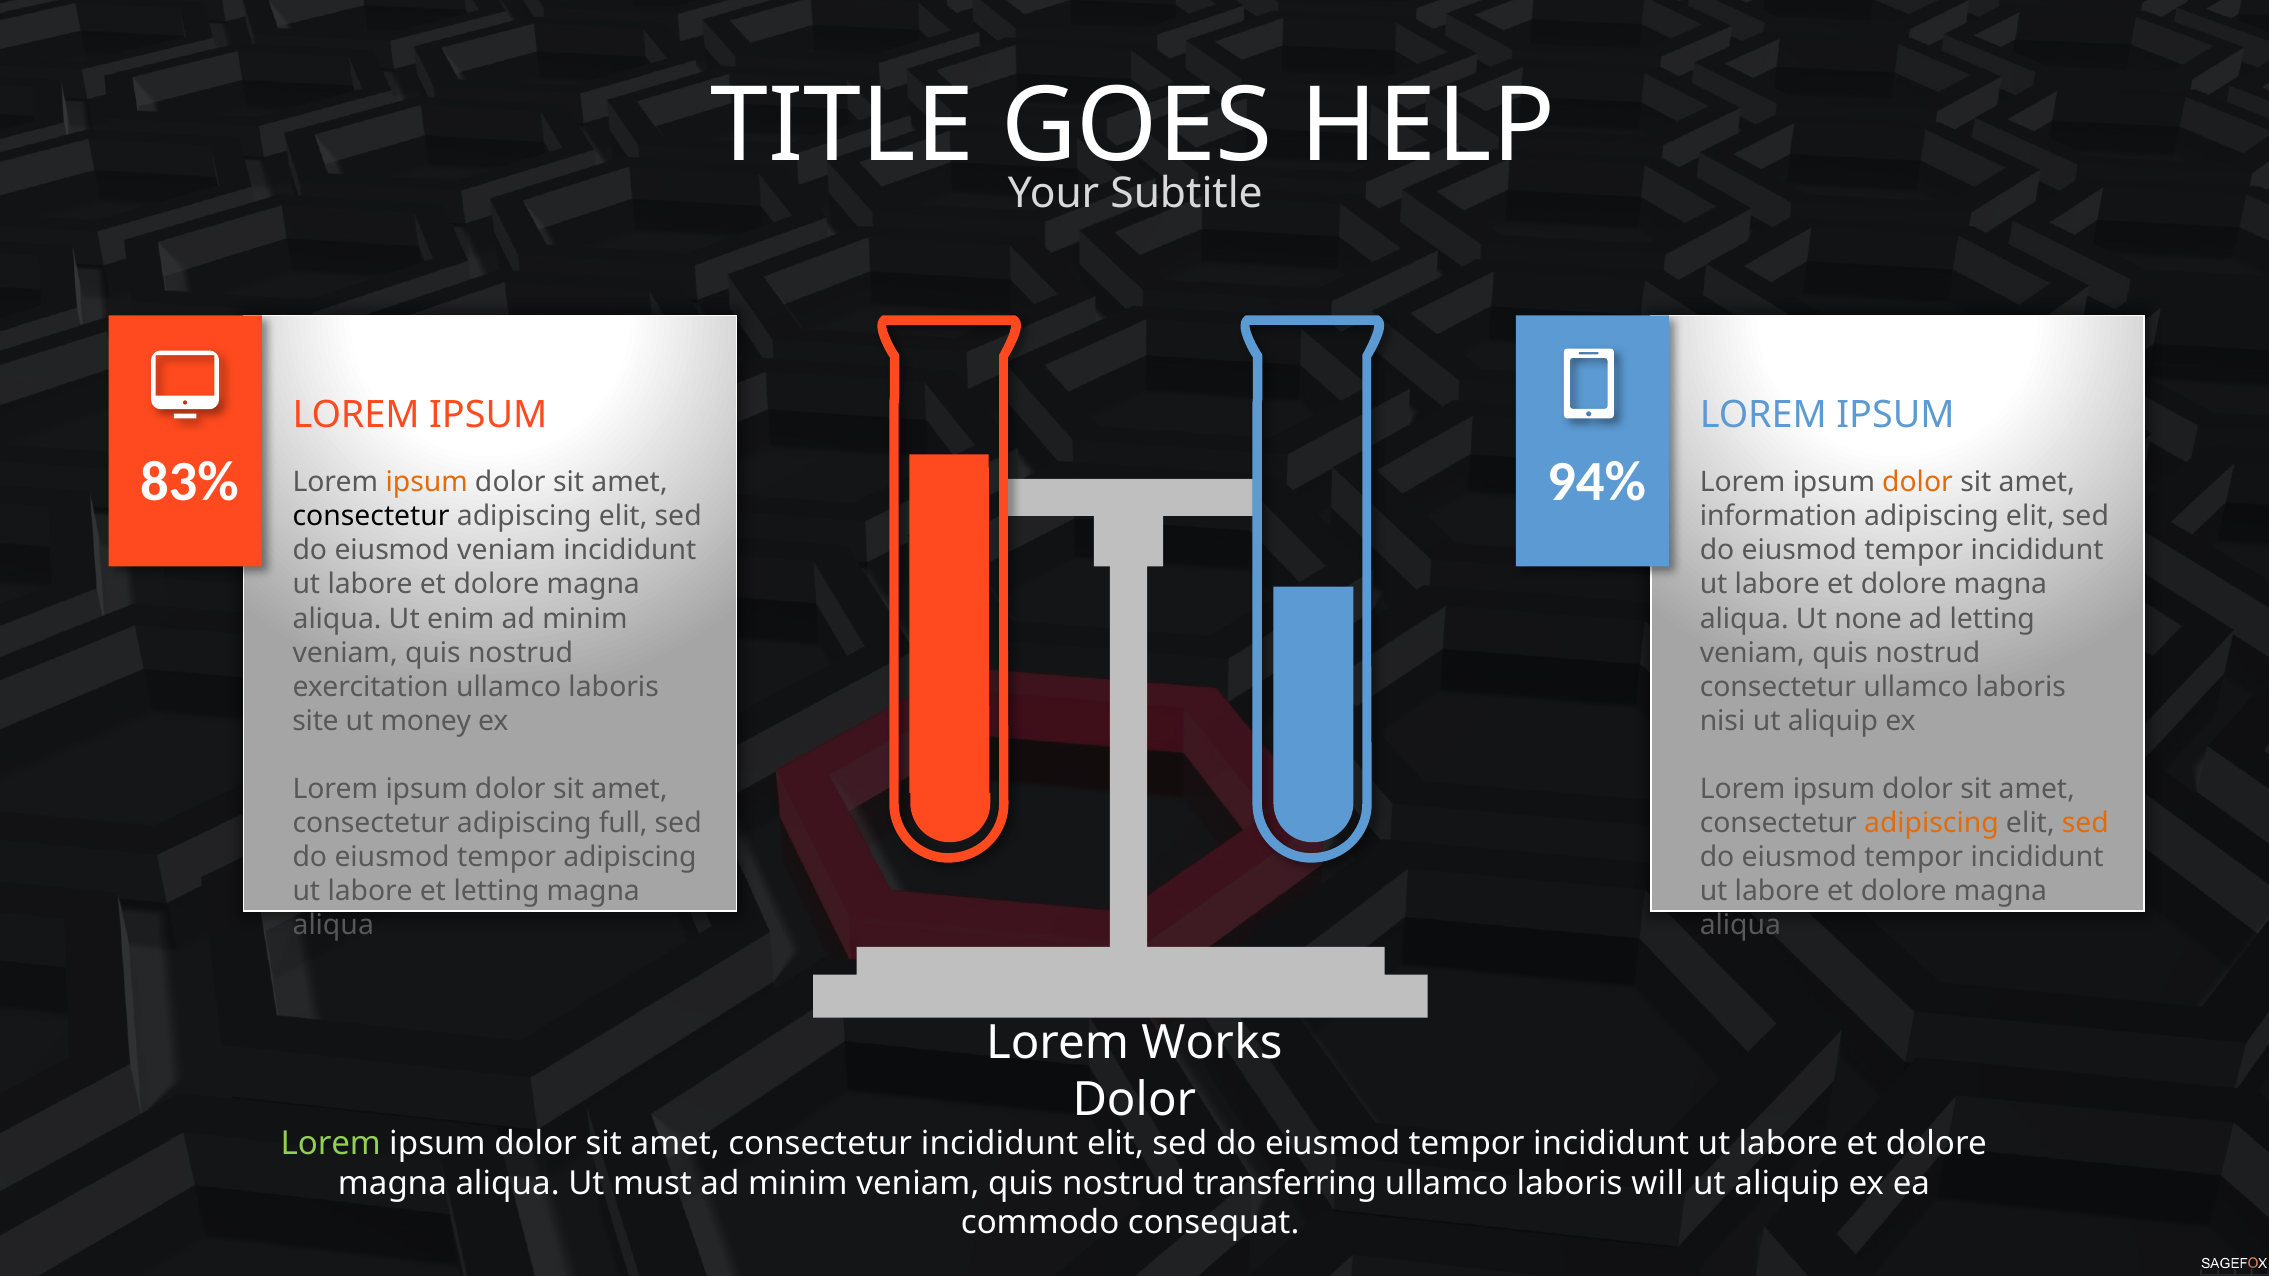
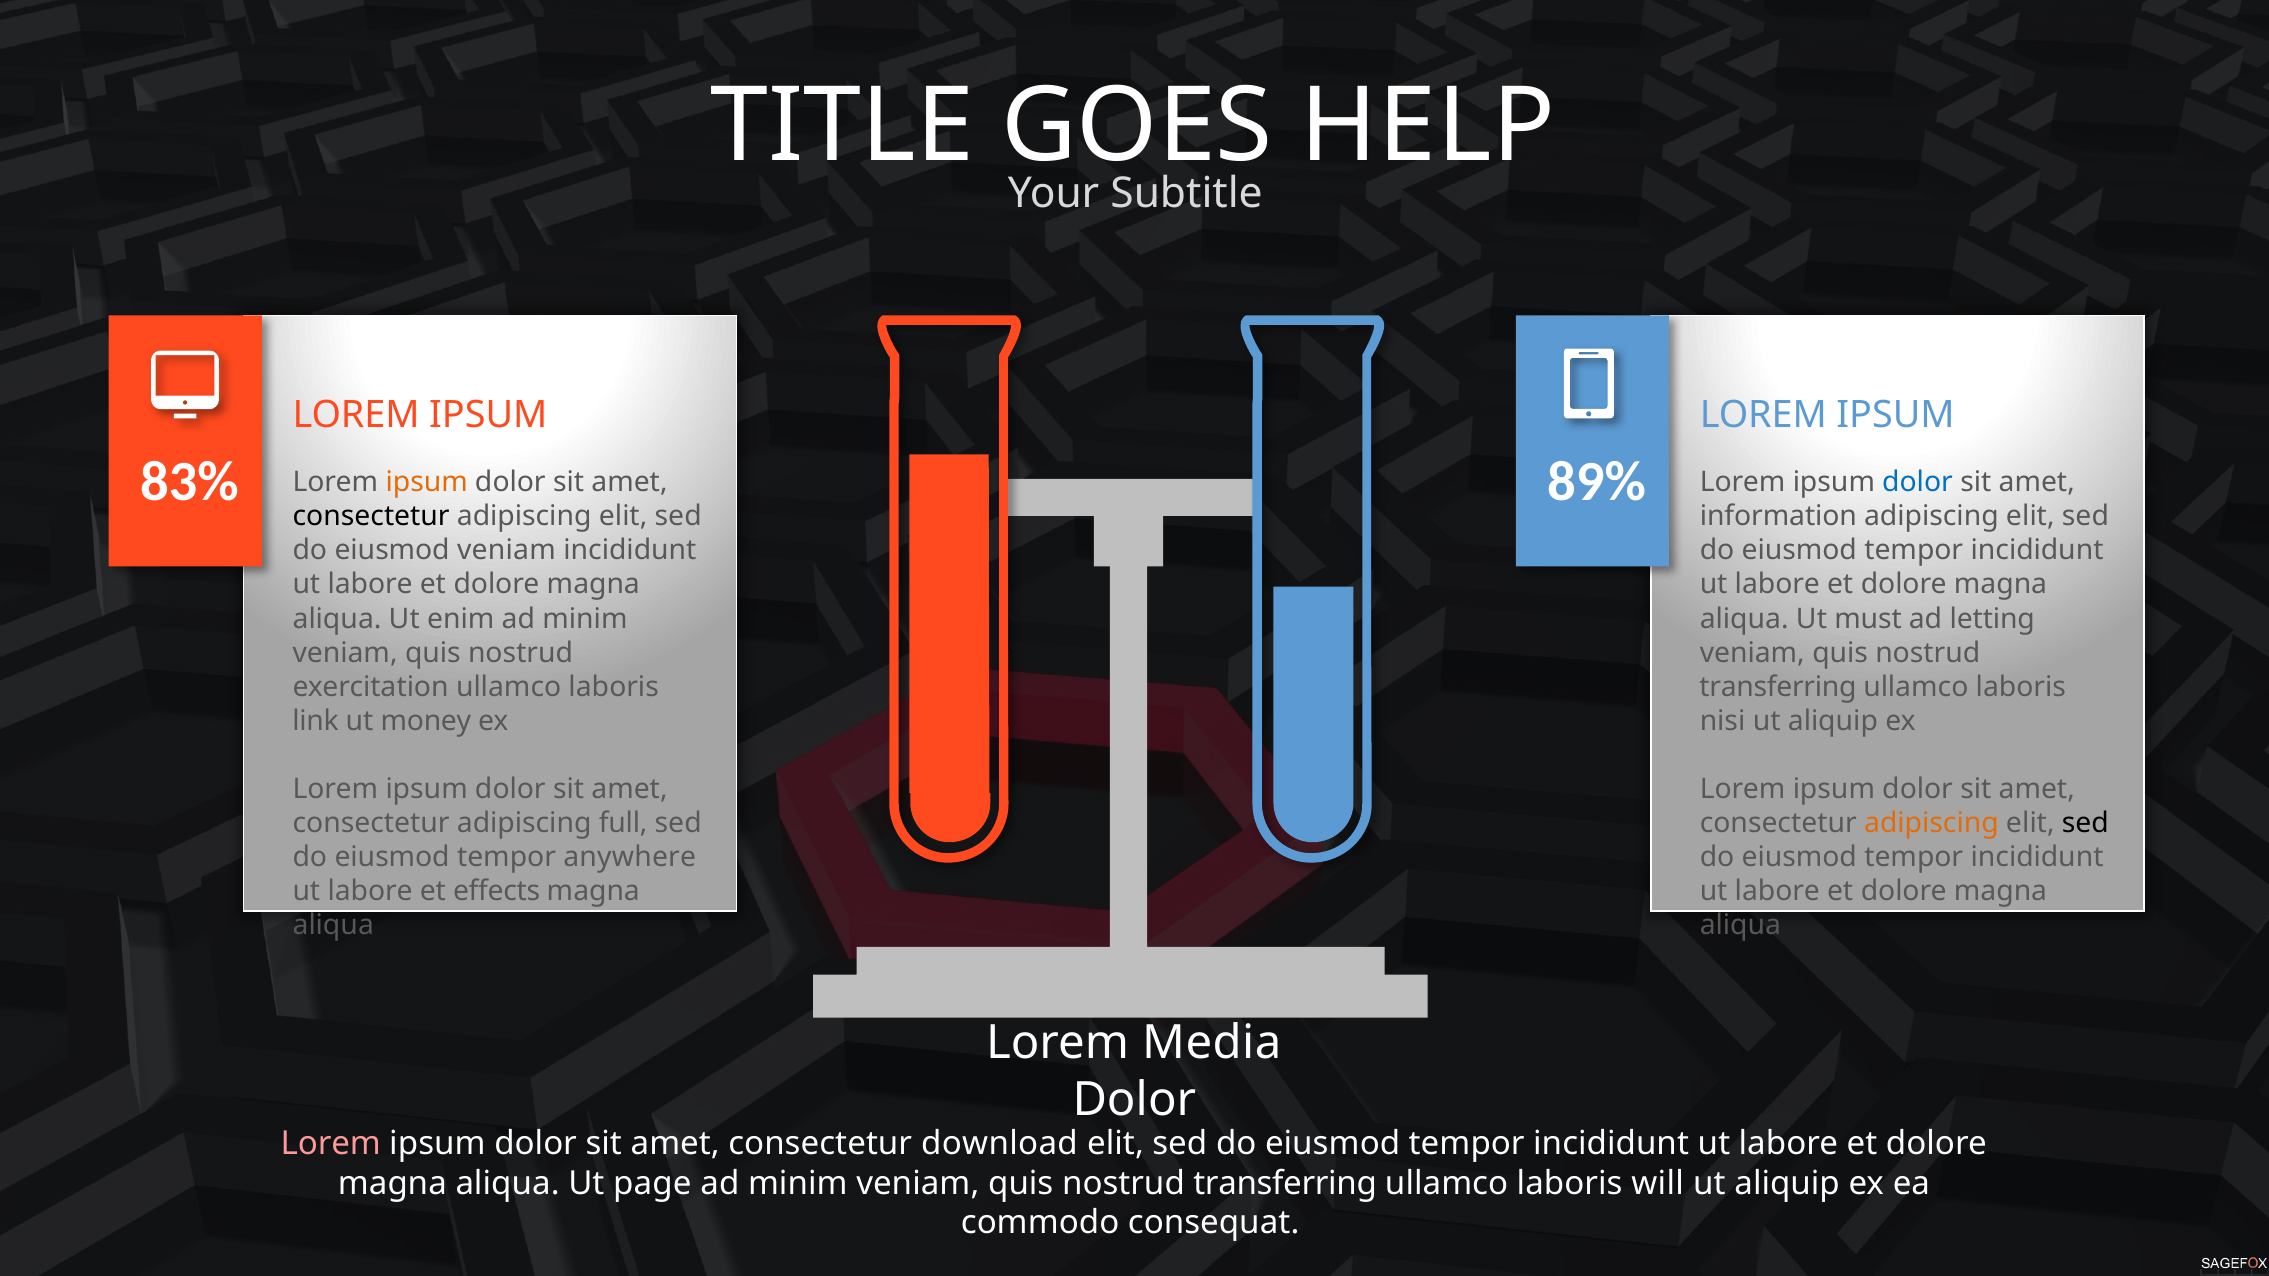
94%: 94% -> 89%
dolor at (1918, 483) colour: orange -> blue
none: none -> must
consectetur at (1778, 687): consectetur -> transferring
site: site -> link
sed at (2085, 823) colour: orange -> black
tempor adipiscing: adipiscing -> anywhere
et letting: letting -> effects
Works: Works -> Media
Lorem at (331, 1144) colour: light green -> pink
consectetur incididunt: incididunt -> download
must: must -> page
